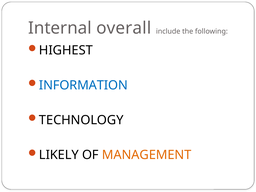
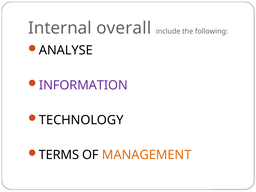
HIGHEST: HIGHEST -> ANALYSE
INFORMATION colour: blue -> purple
LIKELY: LIKELY -> TERMS
